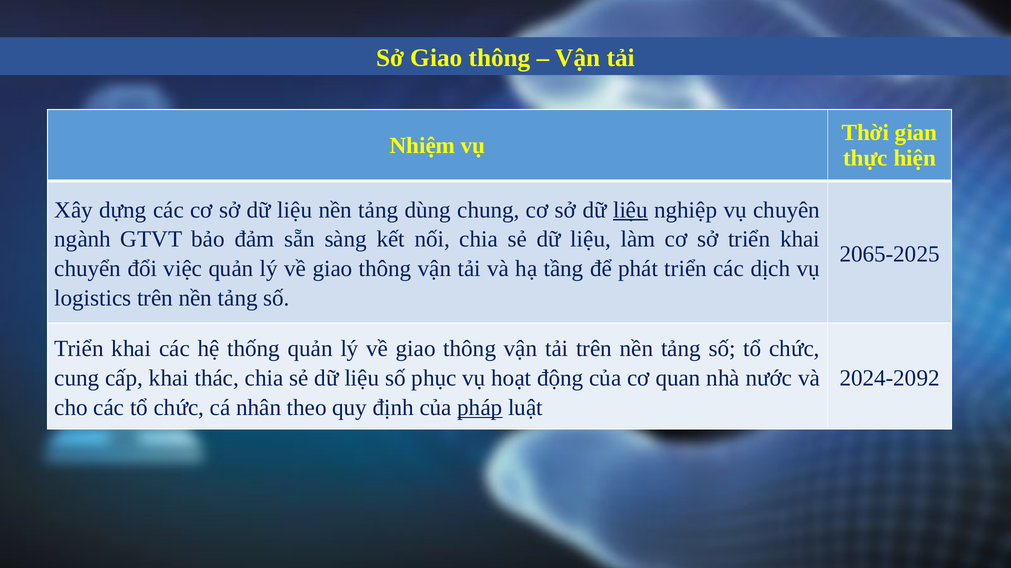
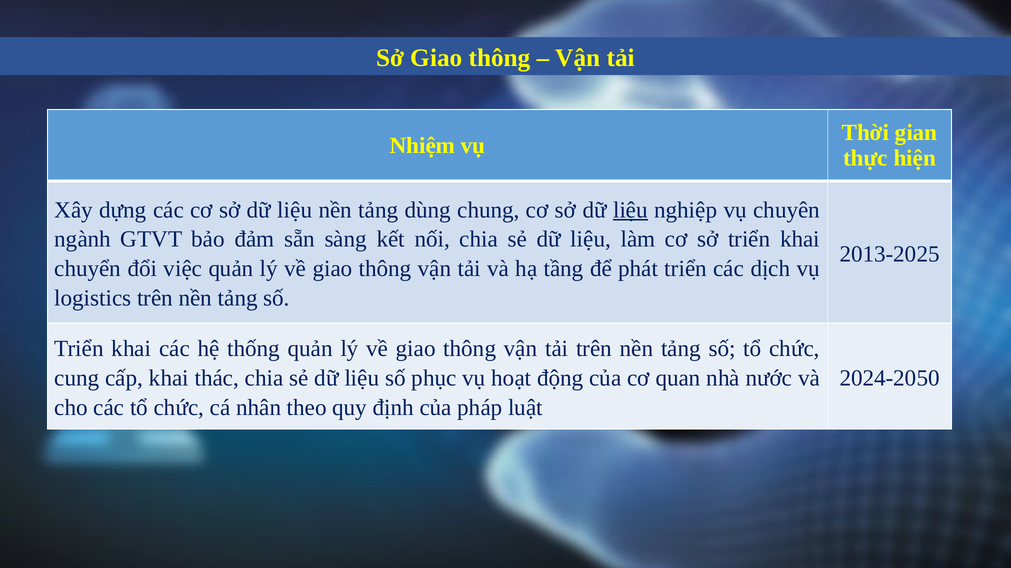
2065-2025: 2065-2025 -> 2013-2025
2024-2092: 2024-2092 -> 2024-2050
pháp underline: present -> none
